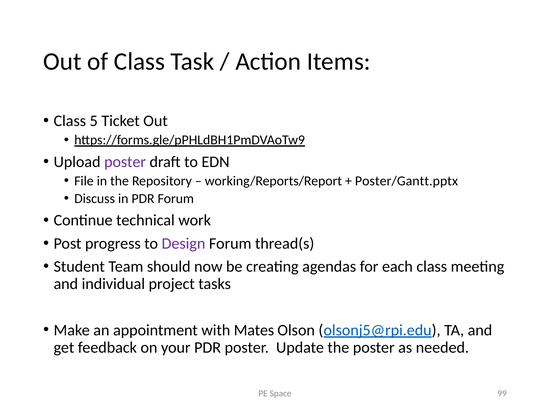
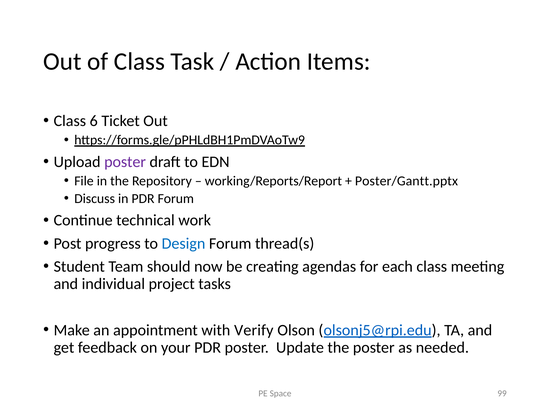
5: 5 -> 6
Design colour: purple -> blue
Mates: Mates -> Verify
